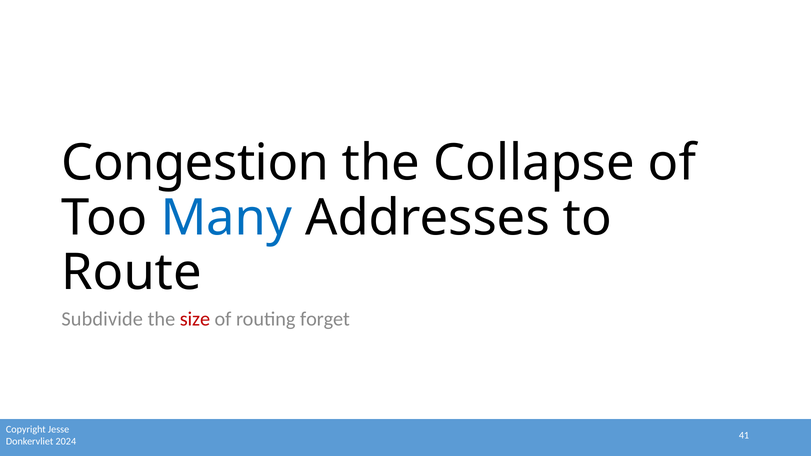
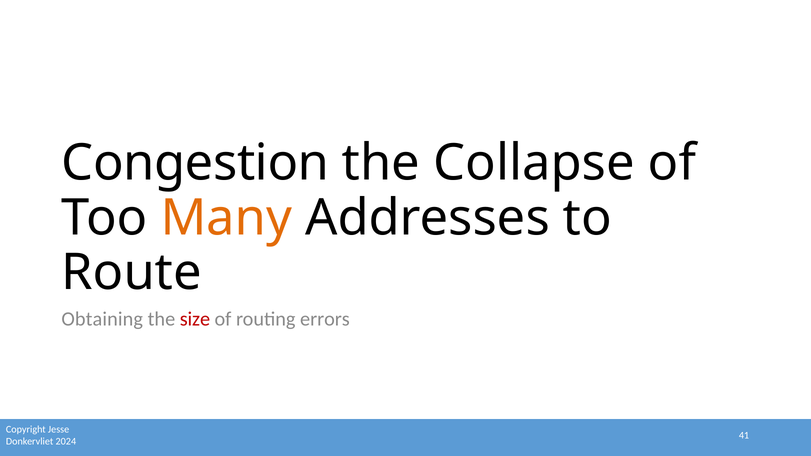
Many colour: blue -> orange
Subdivide: Subdivide -> Obtaining
forget: forget -> errors
